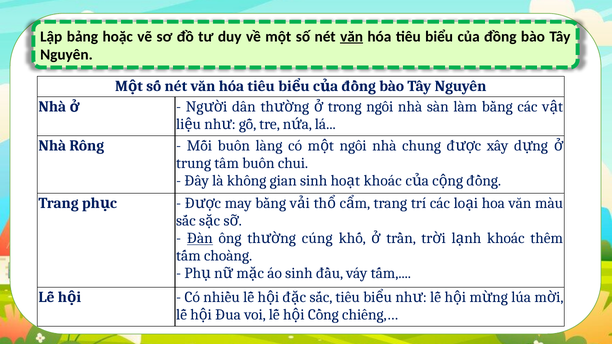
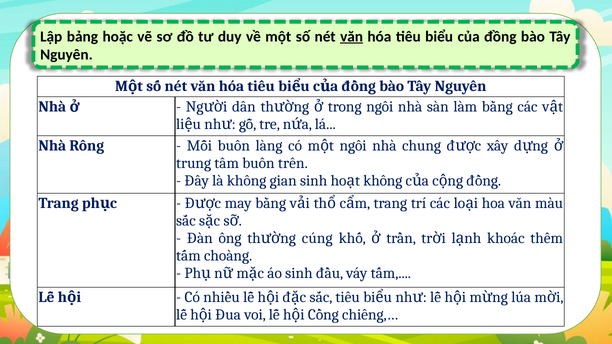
chui: chui -> trên
khoác at (383, 181): khoác -> không
Đàn underline: present -> none
